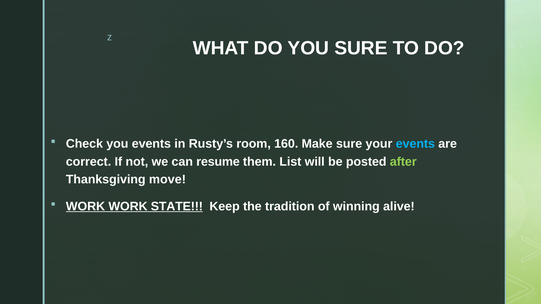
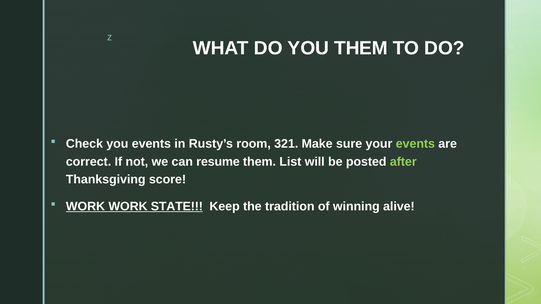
YOU SURE: SURE -> THEM
160: 160 -> 321
events at (415, 144) colour: light blue -> light green
move: move -> score
